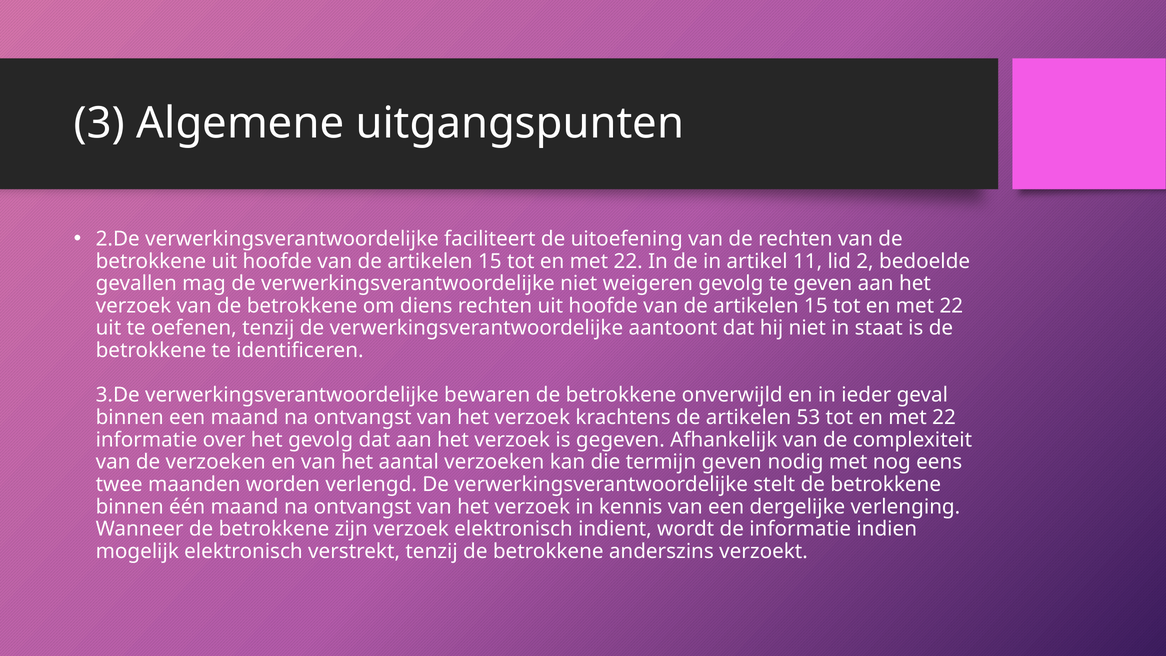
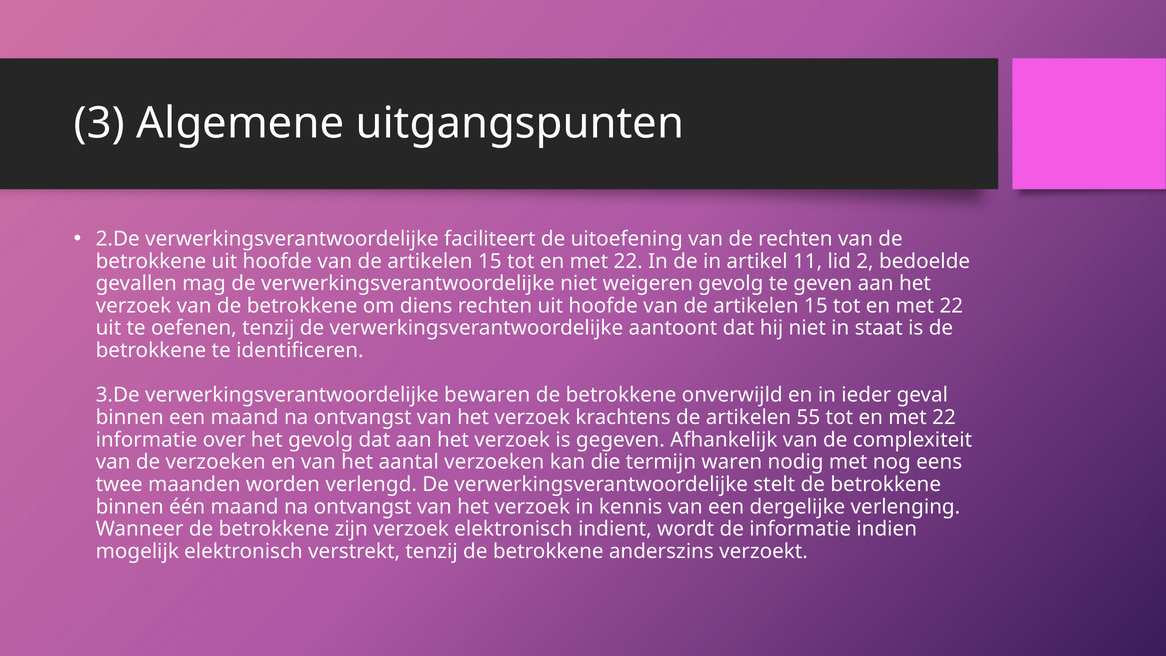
53: 53 -> 55
termijn geven: geven -> waren
